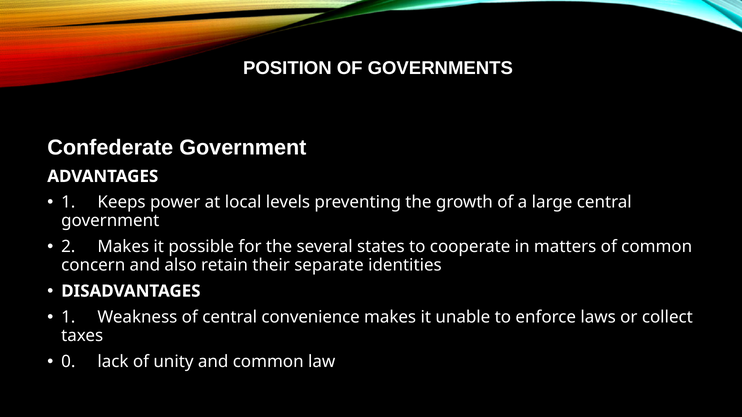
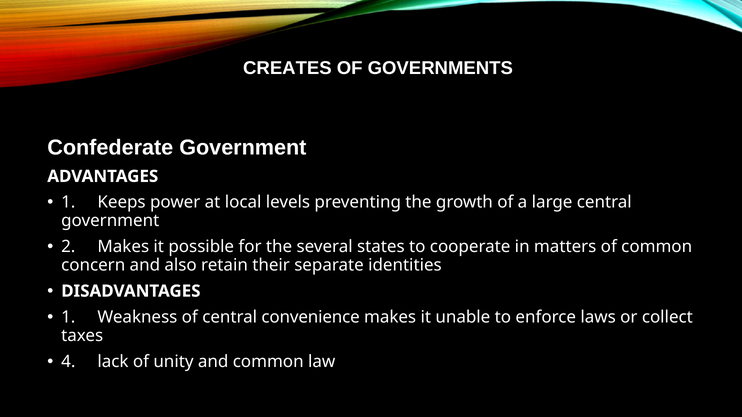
POSITION: POSITION -> CREATES
0: 0 -> 4
